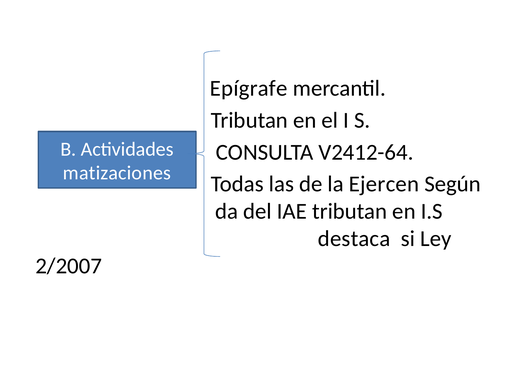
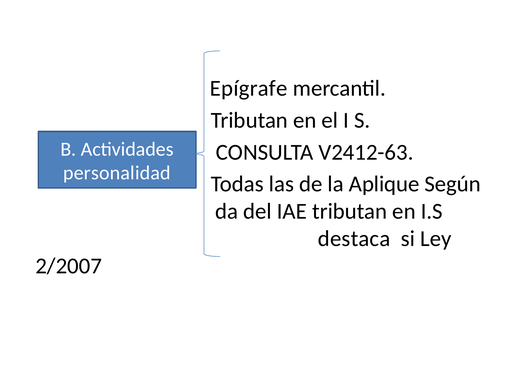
V2412-64: V2412-64 -> V2412-63
matizaciones: matizaciones -> personalidad
Ejercen: Ejercen -> Aplique
